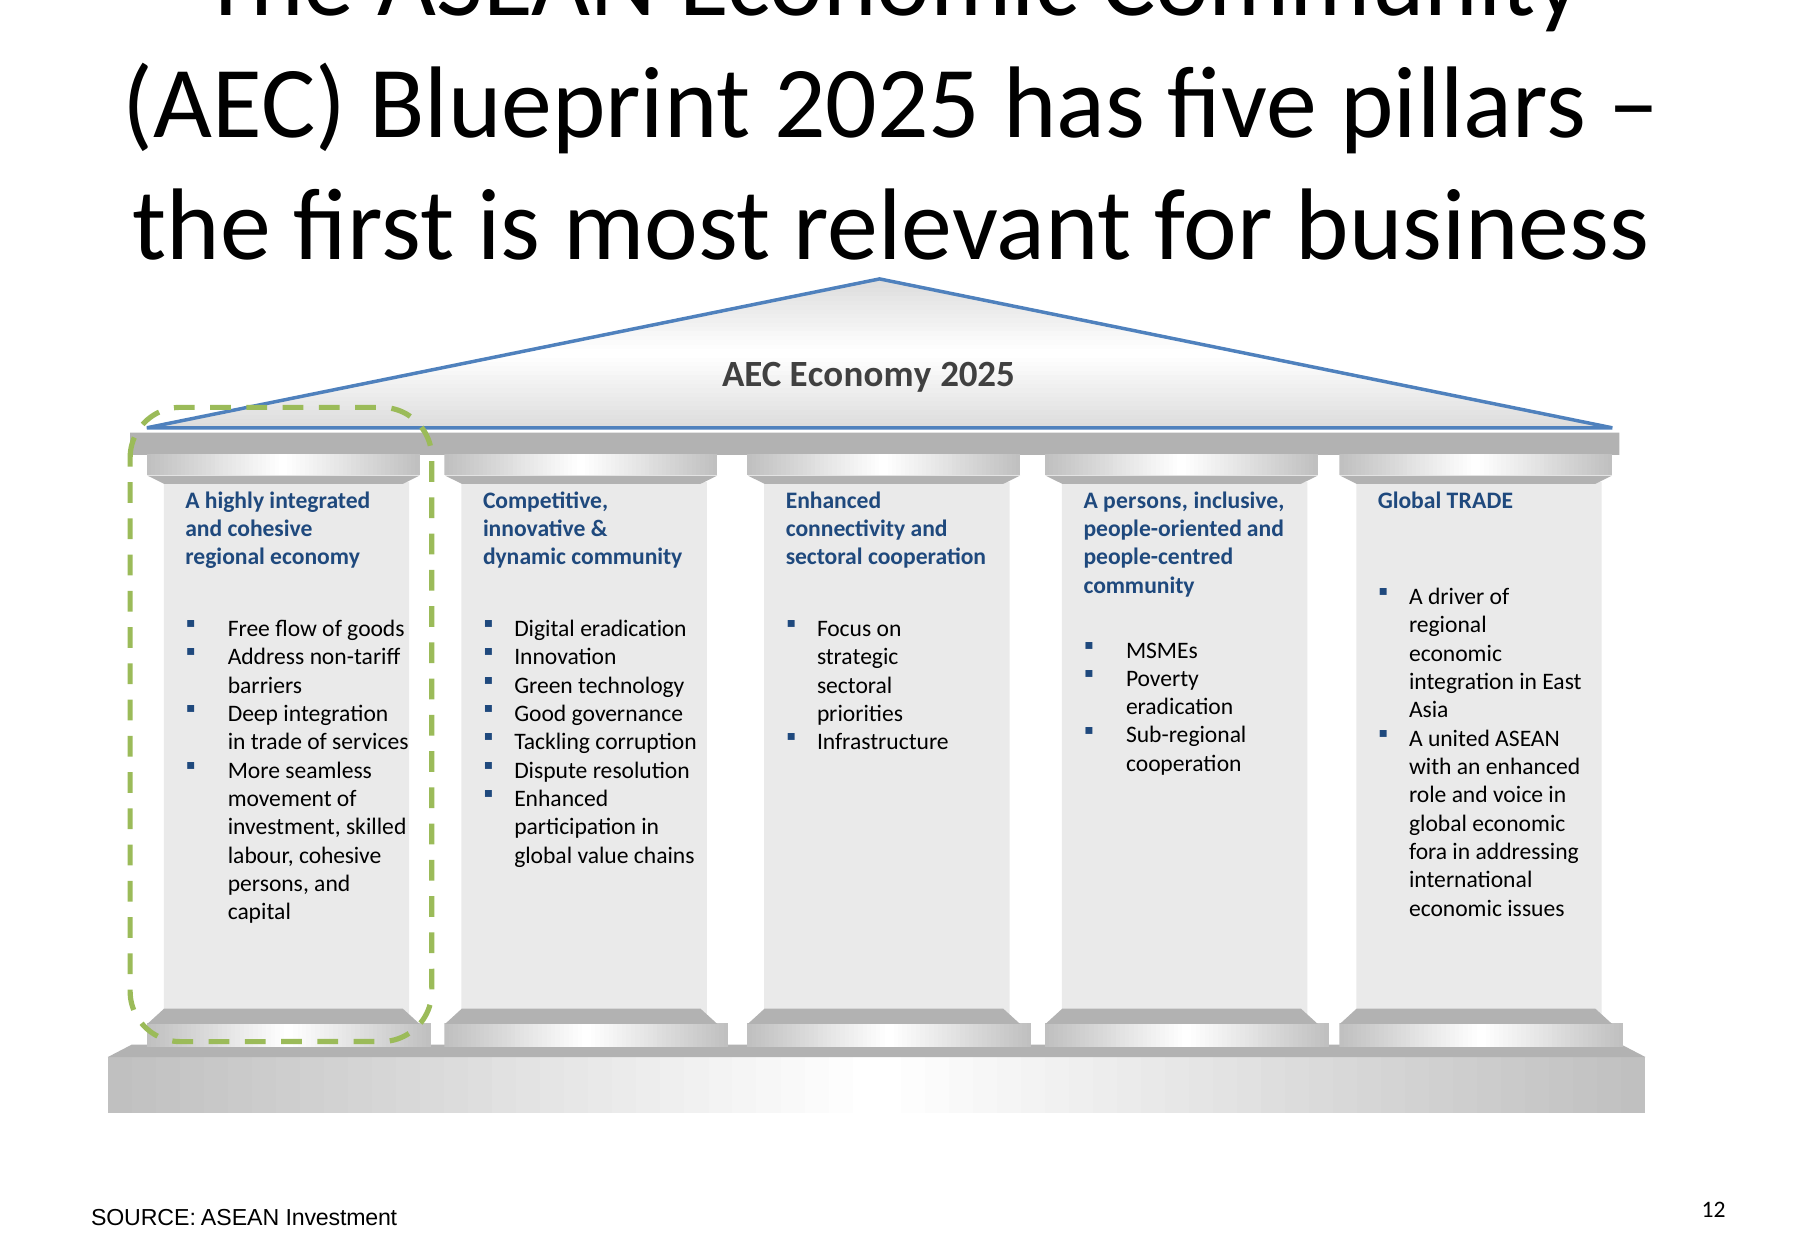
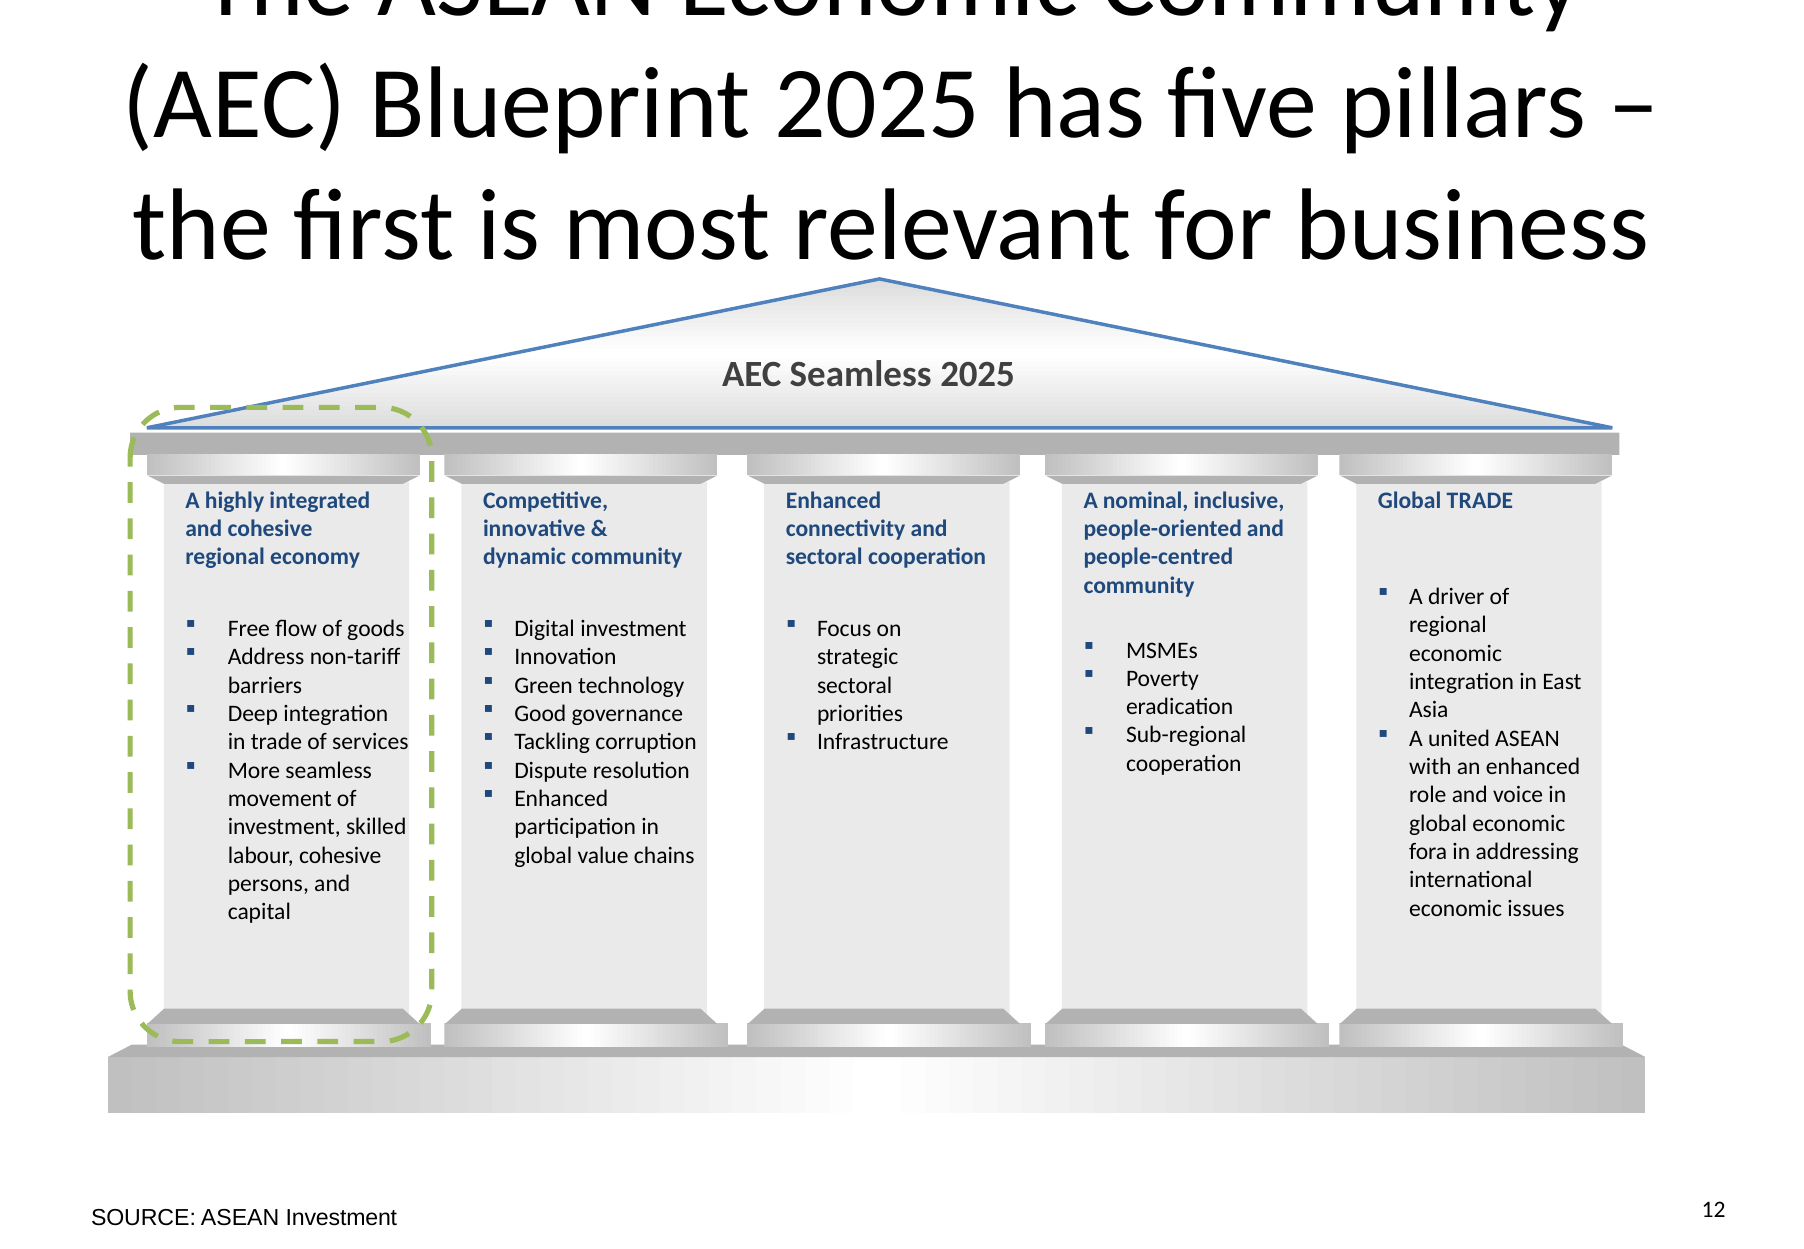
AEC Economy: Economy -> Seamless
A persons: persons -> nominal
Digital eradication: eradication -> investment
